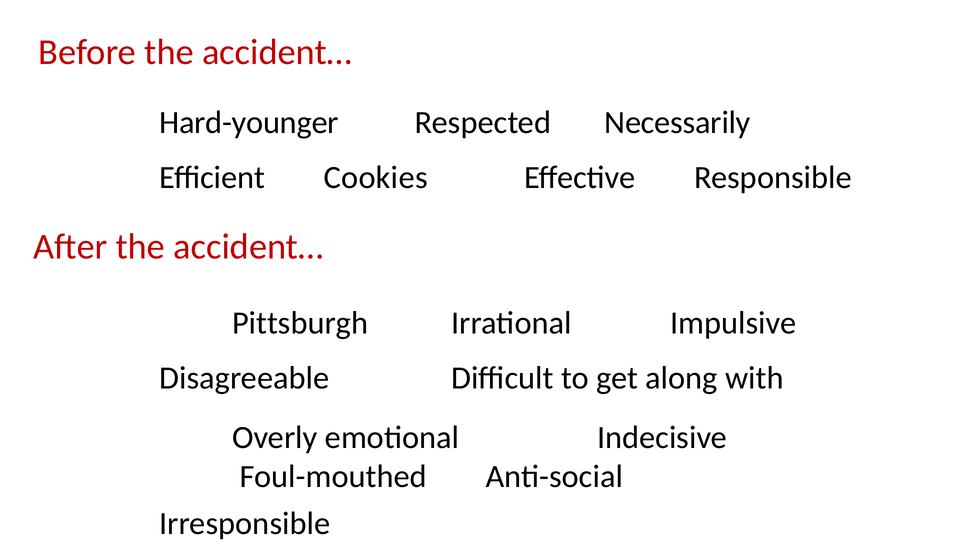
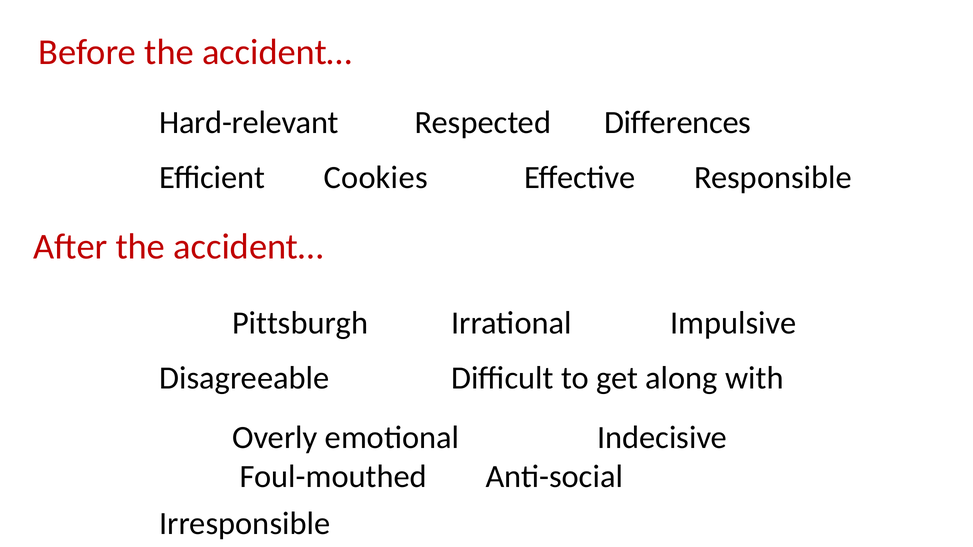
Hard-younger: Hard-younger -> Hard-relevant
Necessarily: Necessarily -> Differences
